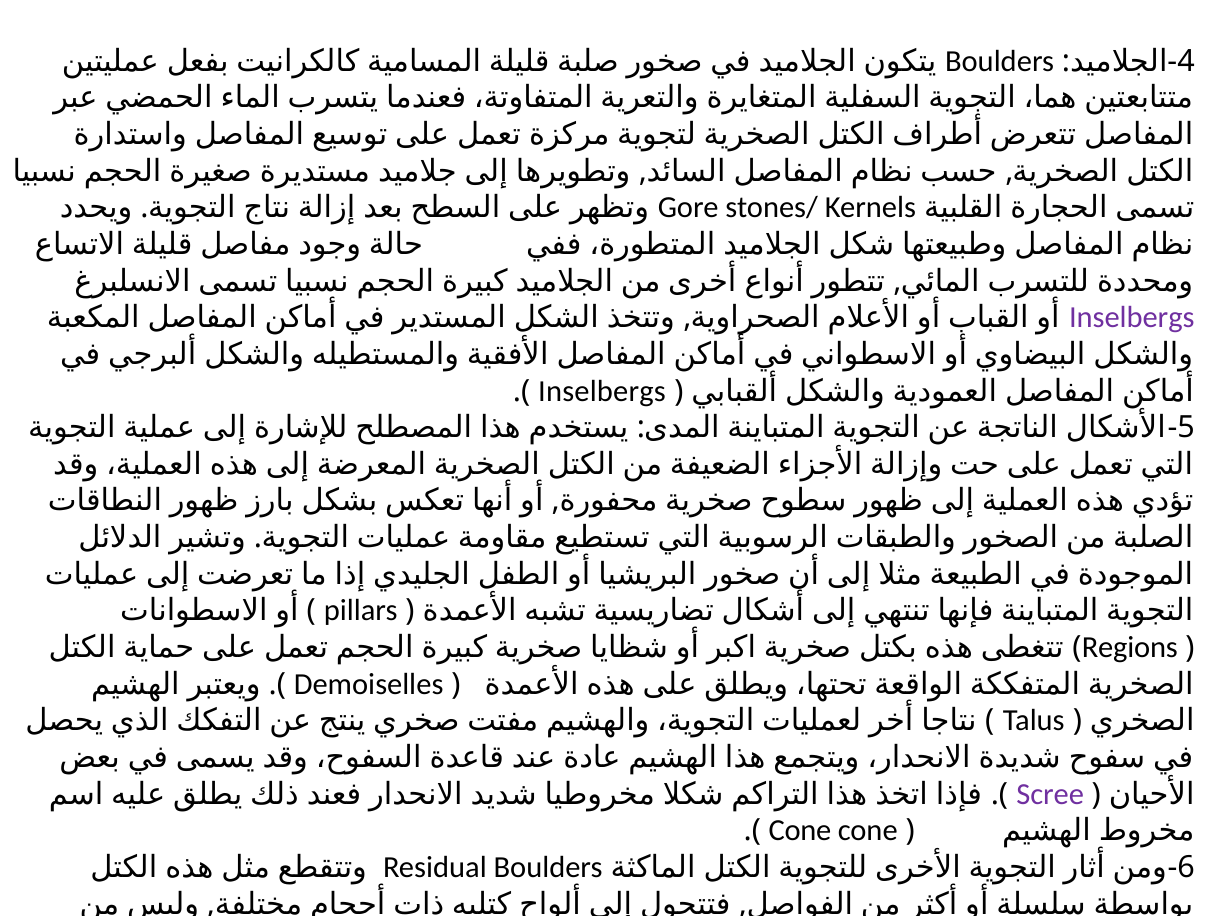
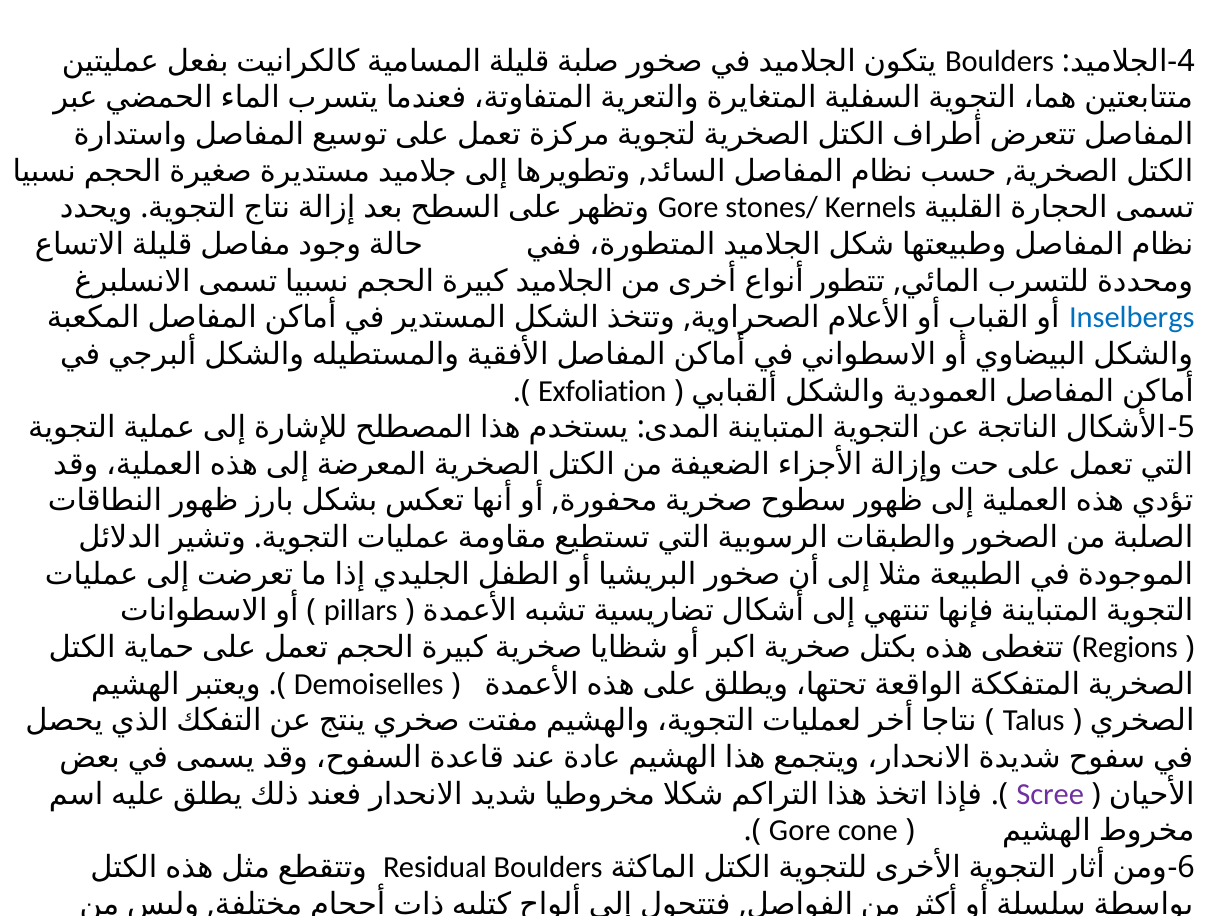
Inselbergs at (1132, 318) colour: purple -> blue
Inselbergs at (602, 391): Inselbergs -> Exfoliation
Cone at (800, 830): Cone -> Gore
